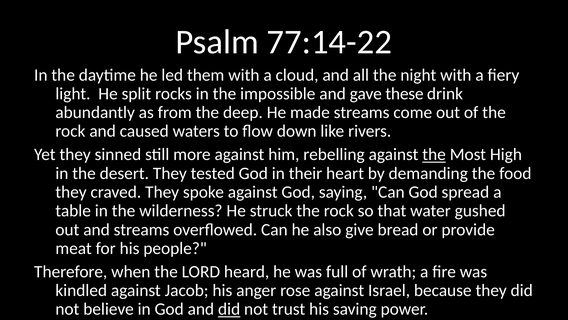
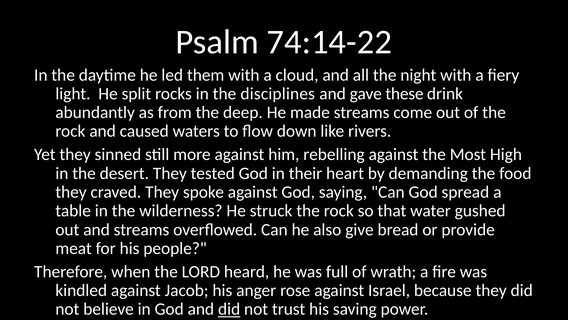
77:14-22: 77:14-22 -> 74:14-22
impossible: impossible -> disciplines
the at (434, 154) underline: present -> none
